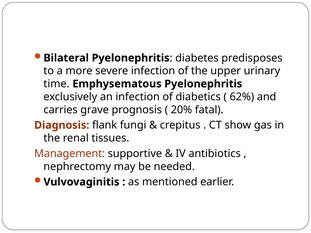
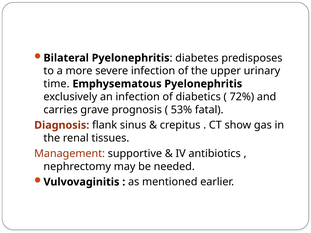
62%: 62% -> 72%
20%: 20% -> 53%
fungi: fungi -> sinus
